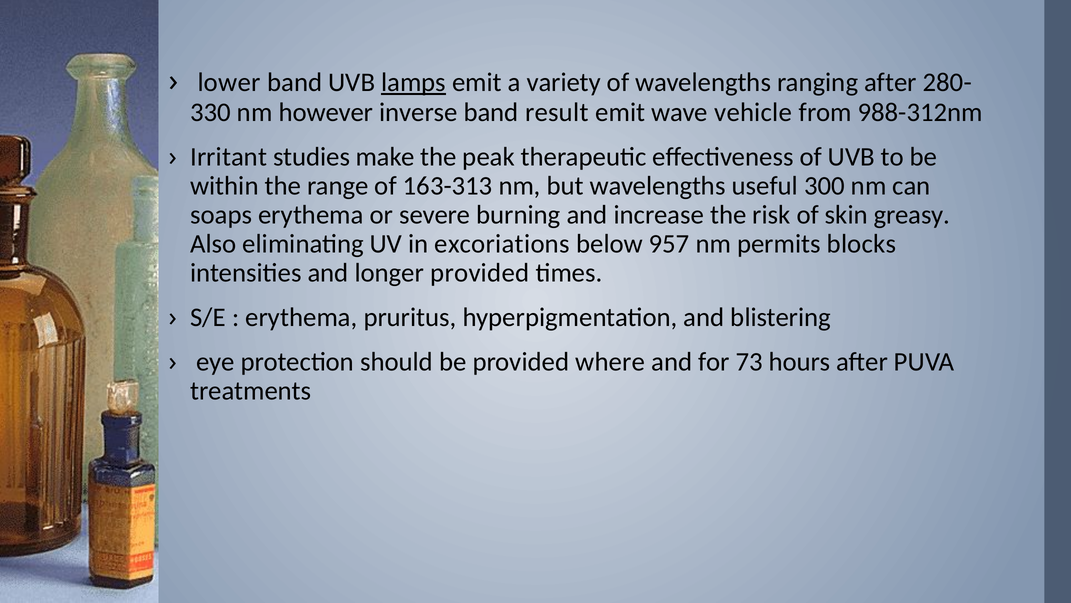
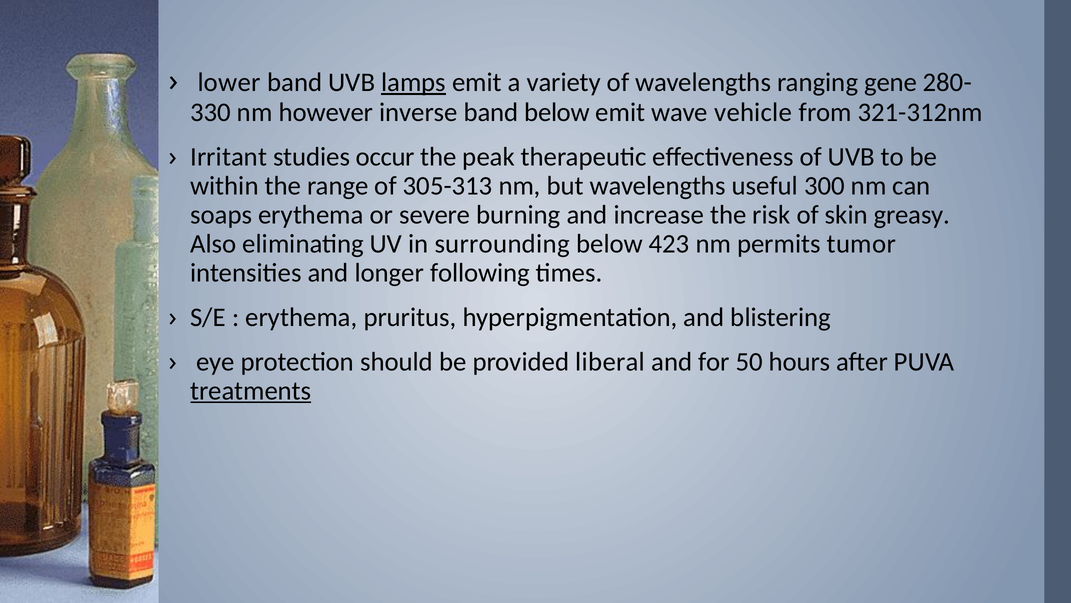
ranging after: after -> gene
band result: result -> below
988-312nm: 988-312nm -> 321-312nm
make: make -> occur
163-313: 163-313 -> 305-313
excoriations: excoriations -> surrounding
957: 957 -> 423
blocks: blocks -> tumor
longer provided: provided -> following
where: where -> liberal
73: 73 -> 50
treatments underline: none -> present
